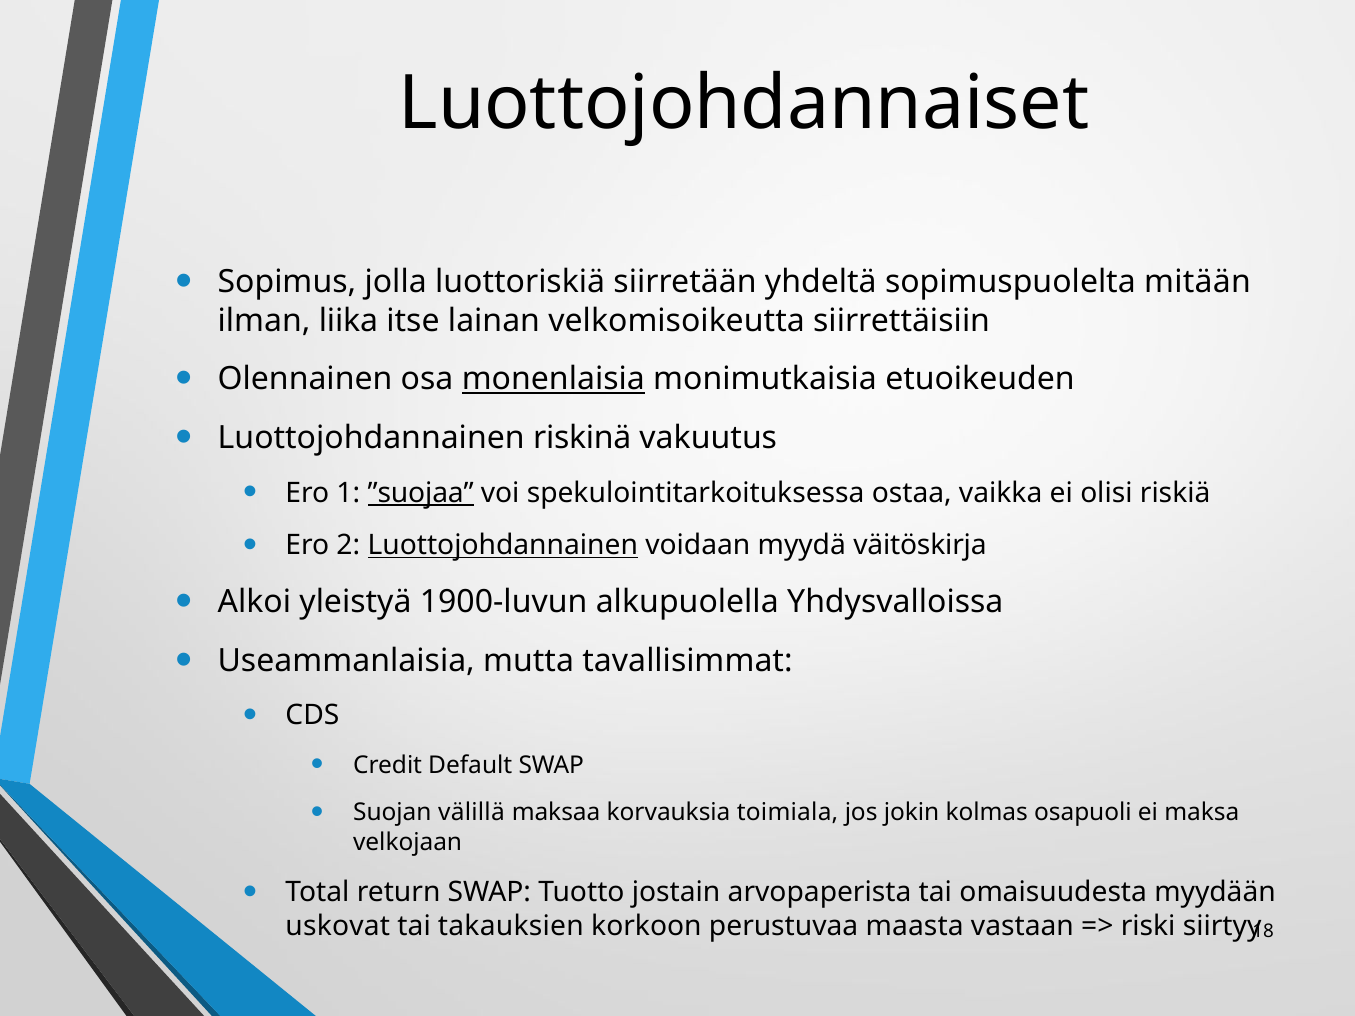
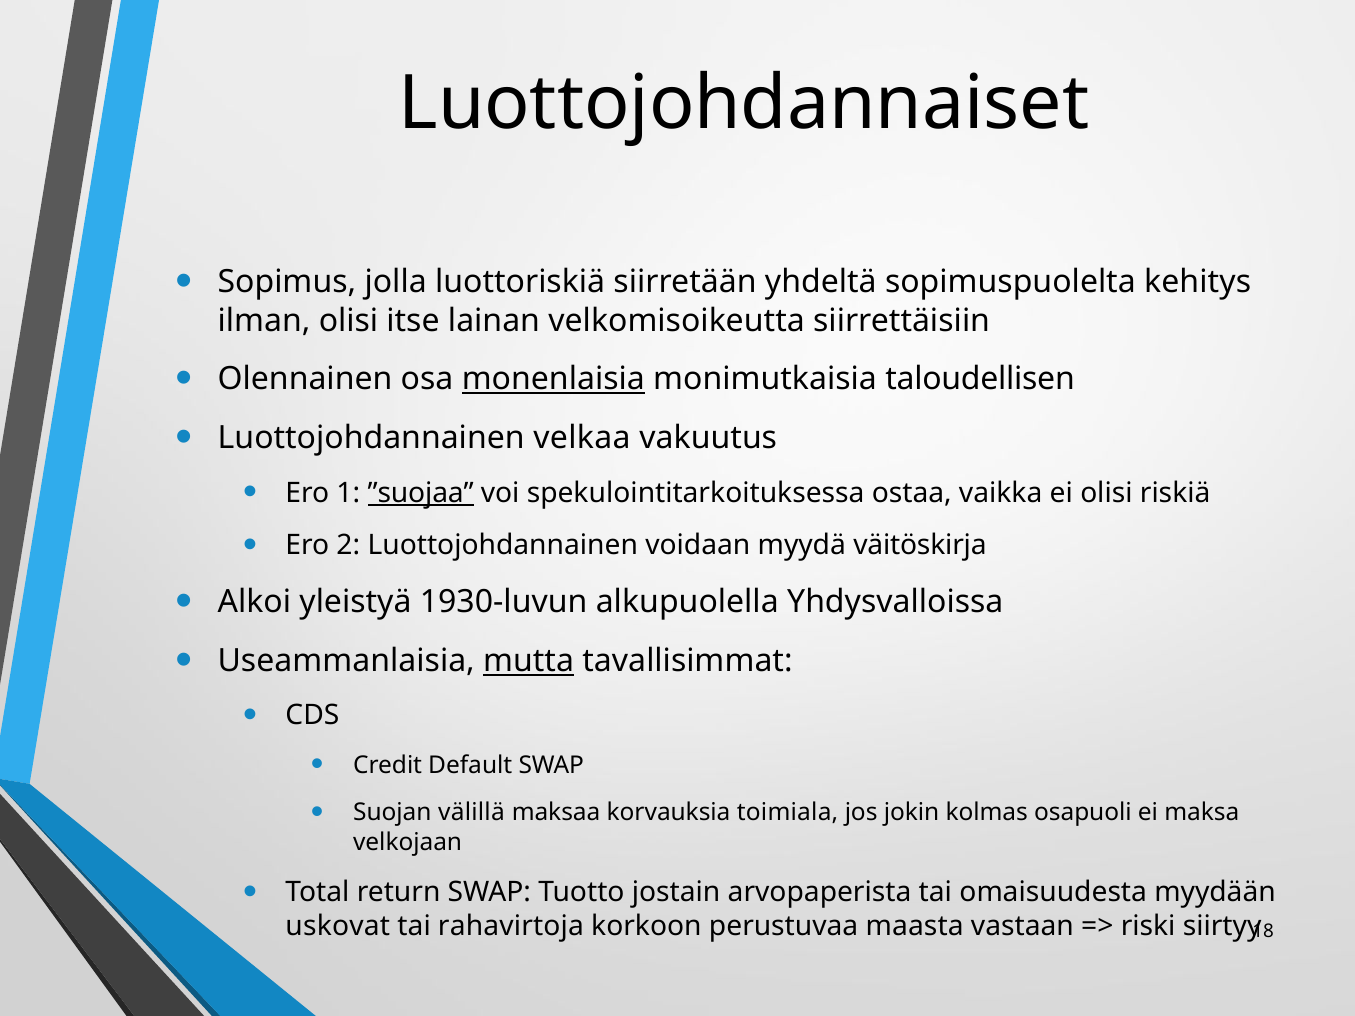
mitään: mitään -> kehitys
ilman liika: liika -> olisi
etuoikeuden: etuoikeuden -> taloudellisen
riskinä: riskinä -> velkaa
Luottojohdannainen at (503, 546) underline: present -> none
1900-luvun: 1900-luvun -> 1930-luvun
mutta underline: none -> present
takauksien: takauksien -> rahavirtoja
